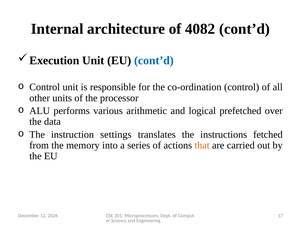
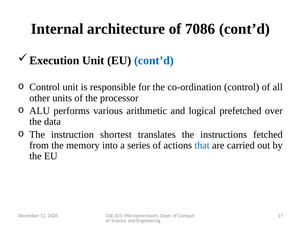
4082: 4082 -> 7086
settings: settings -> shortest
that colour: orange -> blue
